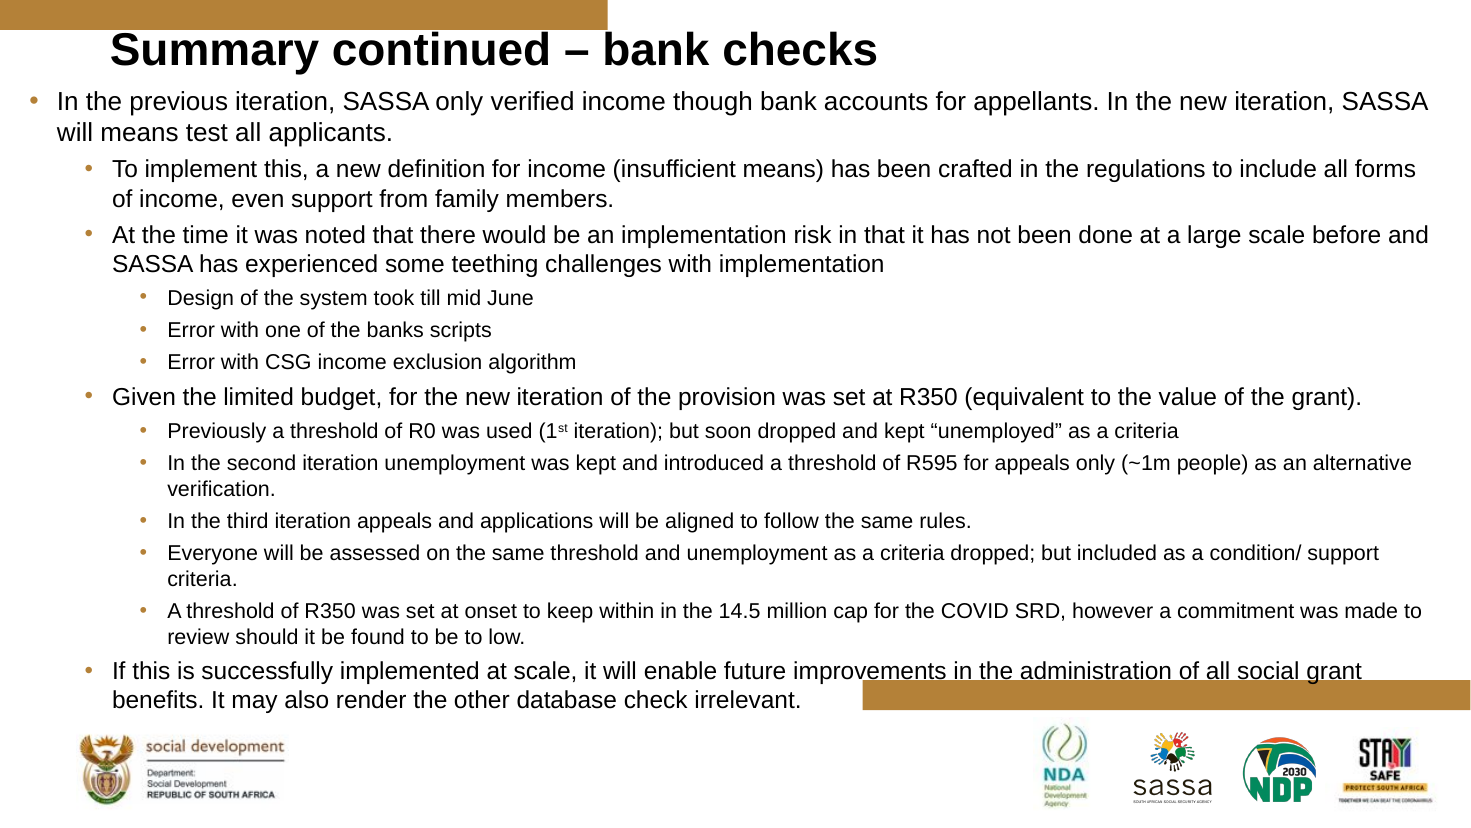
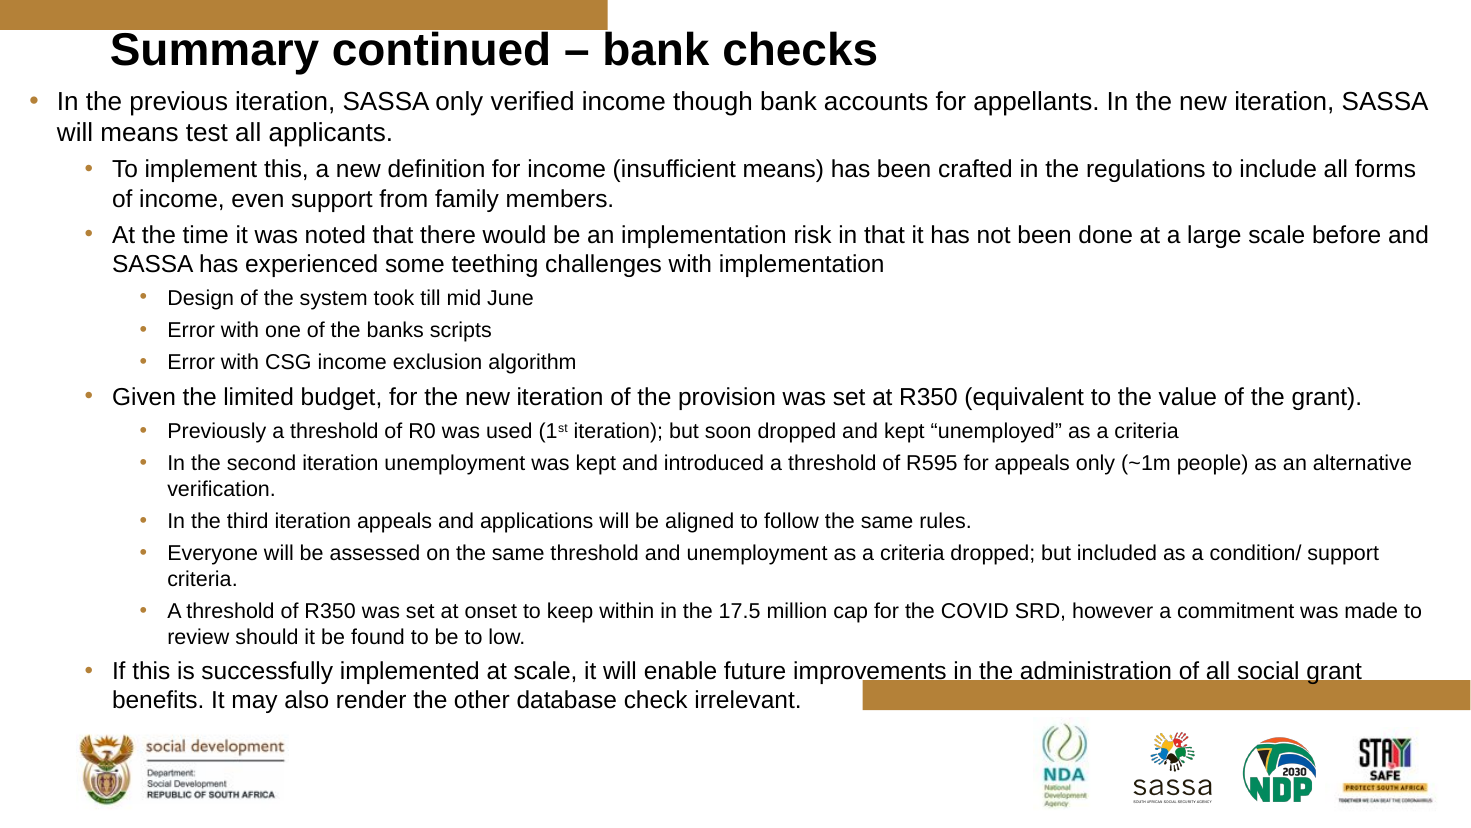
14.5: 14.5 -> 17.5
